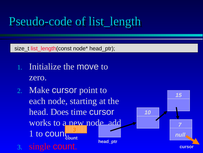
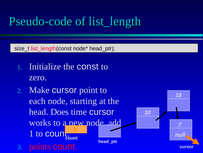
move: move -> const
single: single -> points
